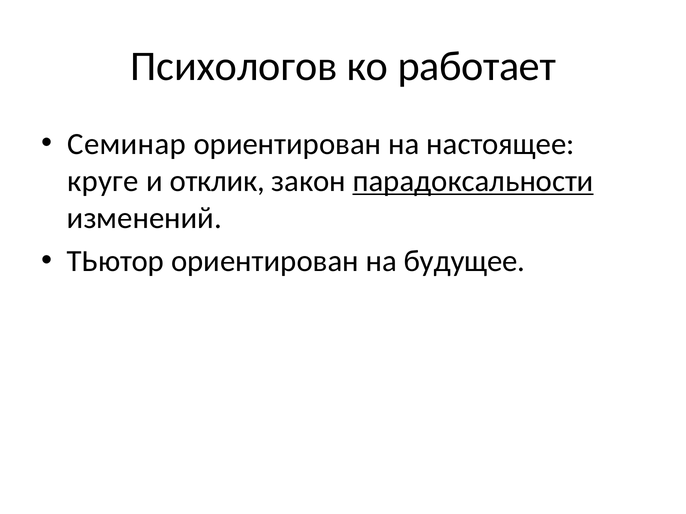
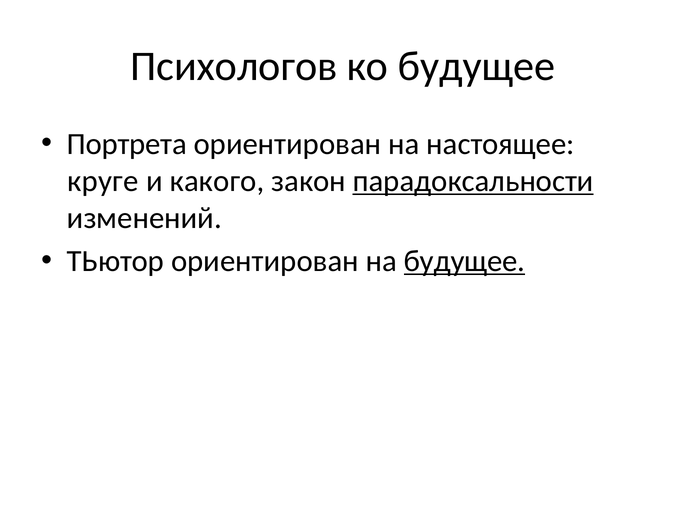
ко работает: работает -> будущее
Семинар: Семинар -> Портрета
отклик: отклик -> какого
будущее at (464, 261) underline: none -> present
